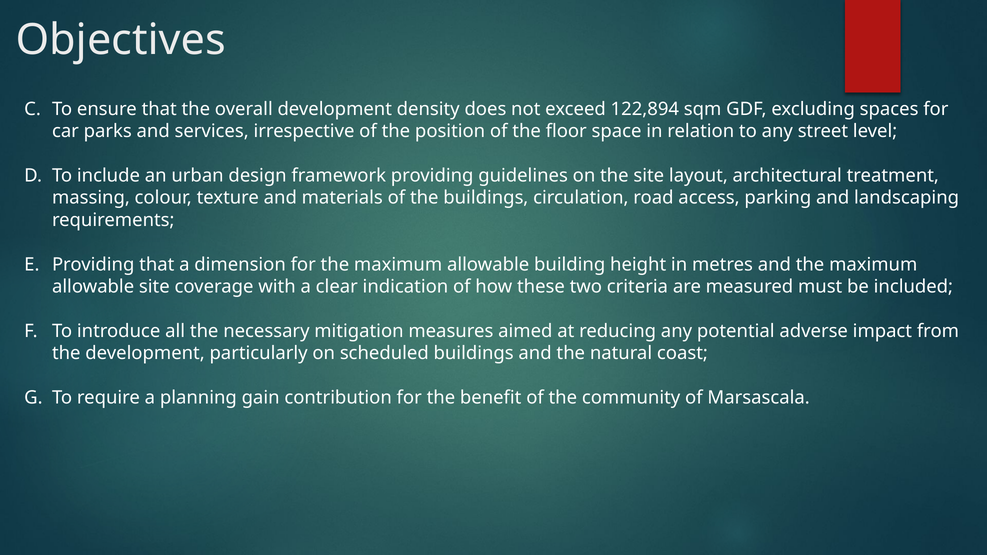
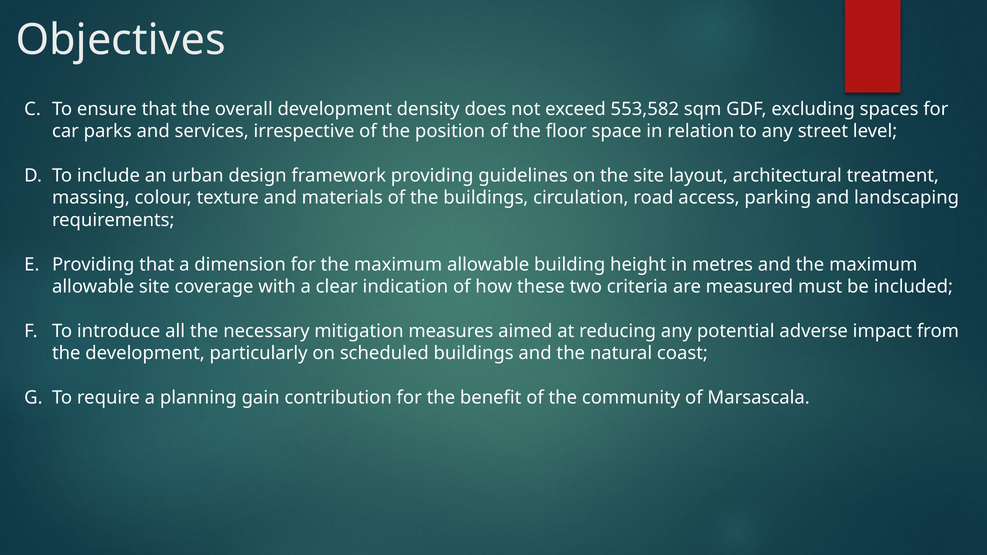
122,894: 122,894 -> 553,582
